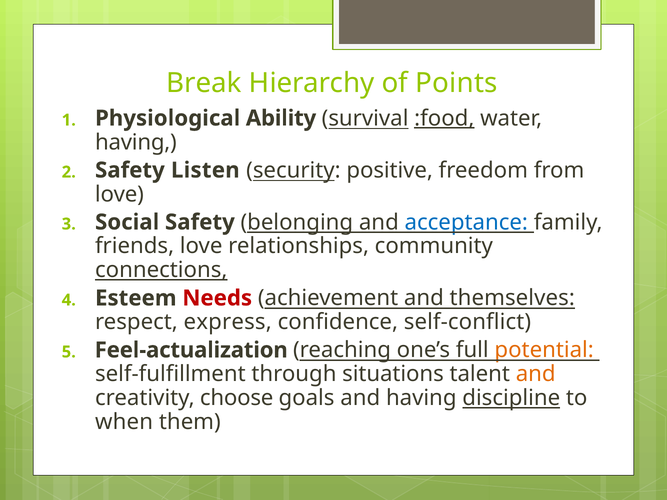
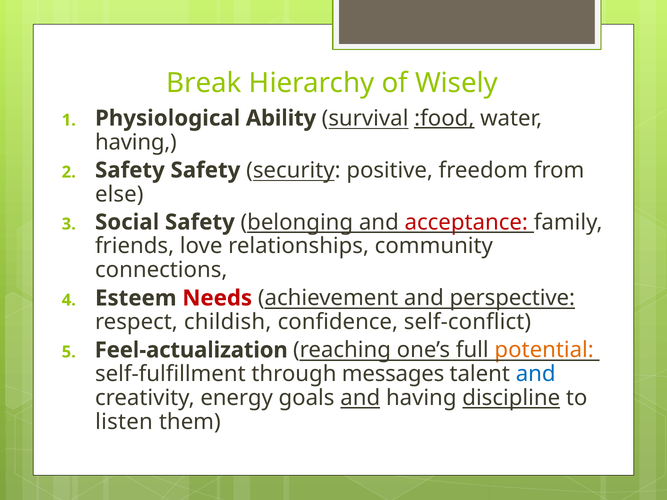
Points: Points -> Wisely
Safety Listen: Listen -> Safety
love at (119, 194): love -> else
acceptance colour: blue -> red
connections underline: present -> none
themselves: themselves -> perspective
express: express -> childish
situations: situations -> messages
and at (536, 374) colour: orange -> blue
choose: choose -> energy
and at (360, 398) underline: none -> present
when: when -> listen
